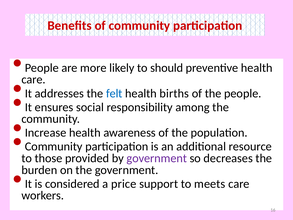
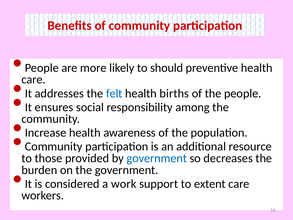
government at (157, 158) colour: purple -> blue
price: price -> work
meets: meets -> extent
